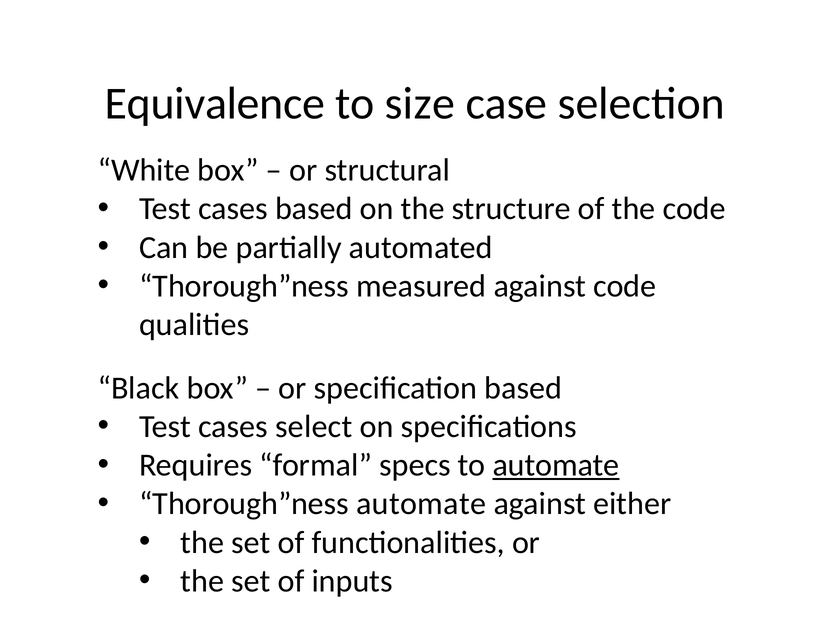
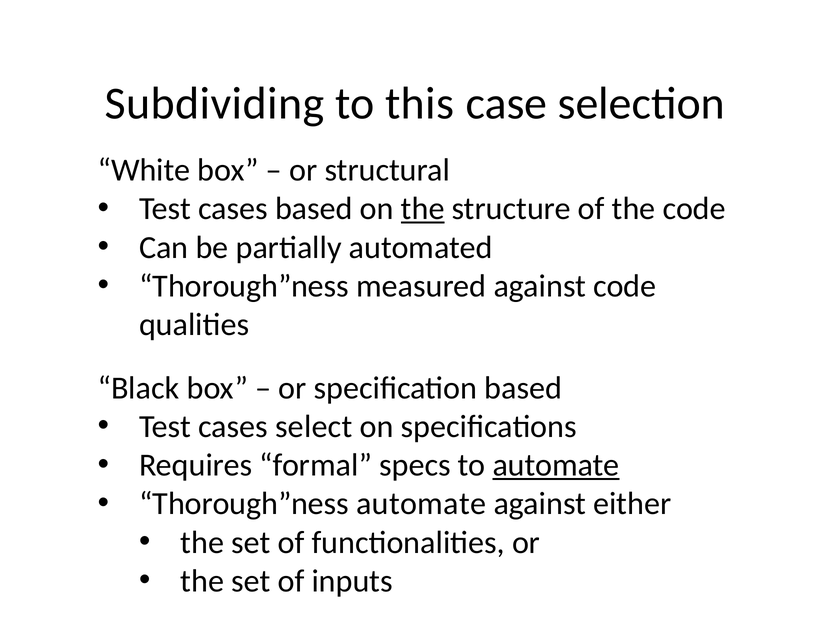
Equivalence: Equivalence -> Subdividing
size: size -> this
the at (423, 209) underline: none -> present
